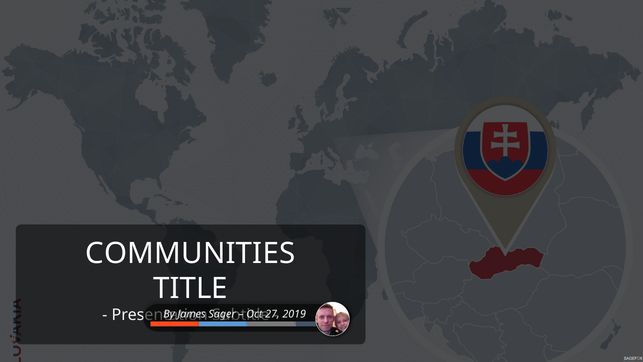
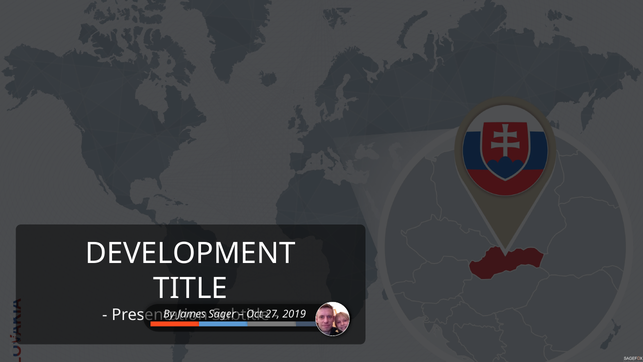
COMMUNITIES: COMMUNITIES -> DEVELOPMENT
